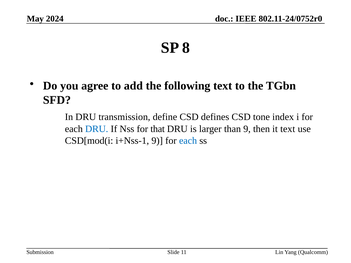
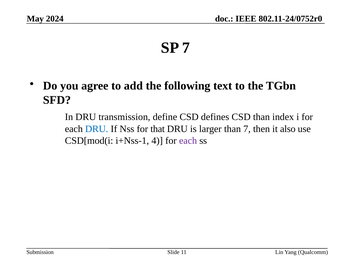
SP 8: 8 -> 7
CSD tone: tone -> than
than 9: 9 -> 7
it text: text -> also
i+Nss-1 9: 9 -> 4
each at (188, 141) colour: blue -> purple
